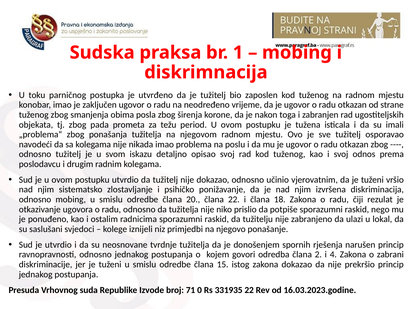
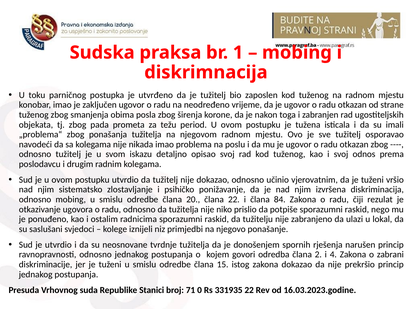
18: 18 -> 84
Izvode: Izvode -> Stanici
